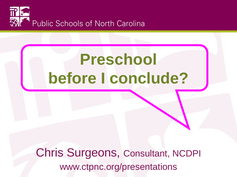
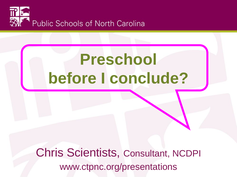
Surgeons: Surgeons -> Scientists
